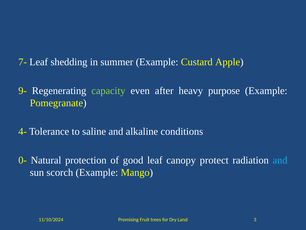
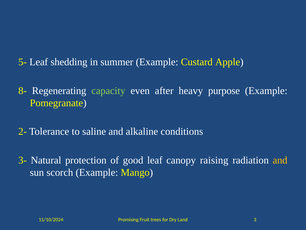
7-: 7- -> 5-
9-: 9- -> 8-
4-: 4- -> 2-
0-: 0- -> 3-
protect: protect -> raising
and at (280, 160) colour: light blue -> yellow
